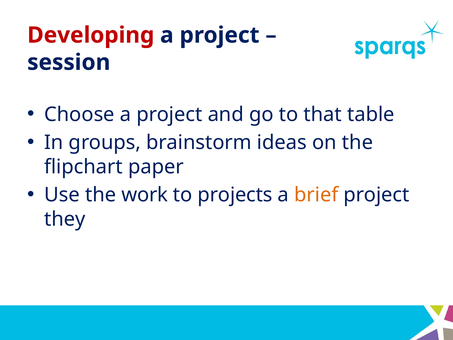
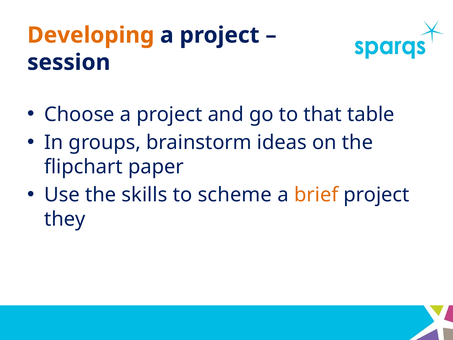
Developing colour: red -> orange
work: work -> skills
projects: projects -> scheme
